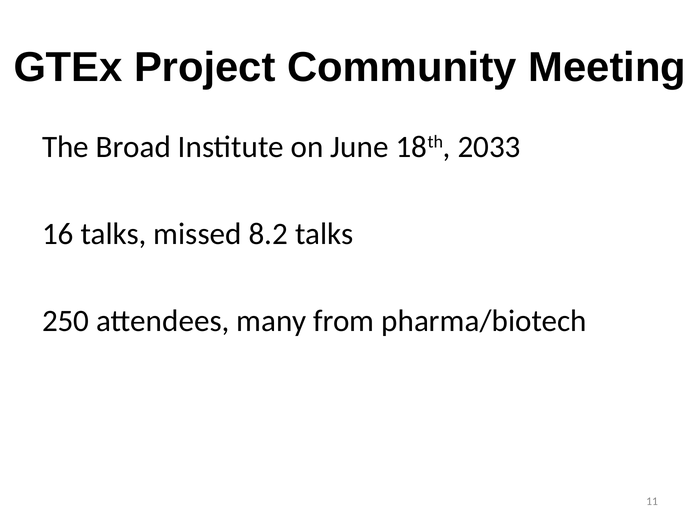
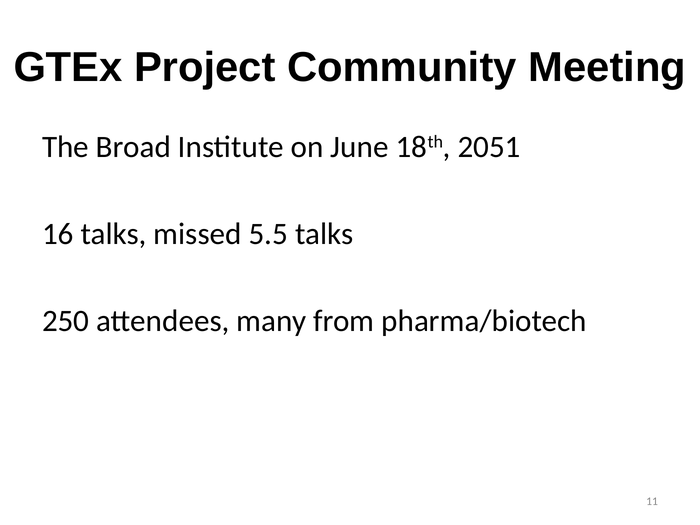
2033: 2033 -> 2051
8.2: 8.2 -> 5.5
